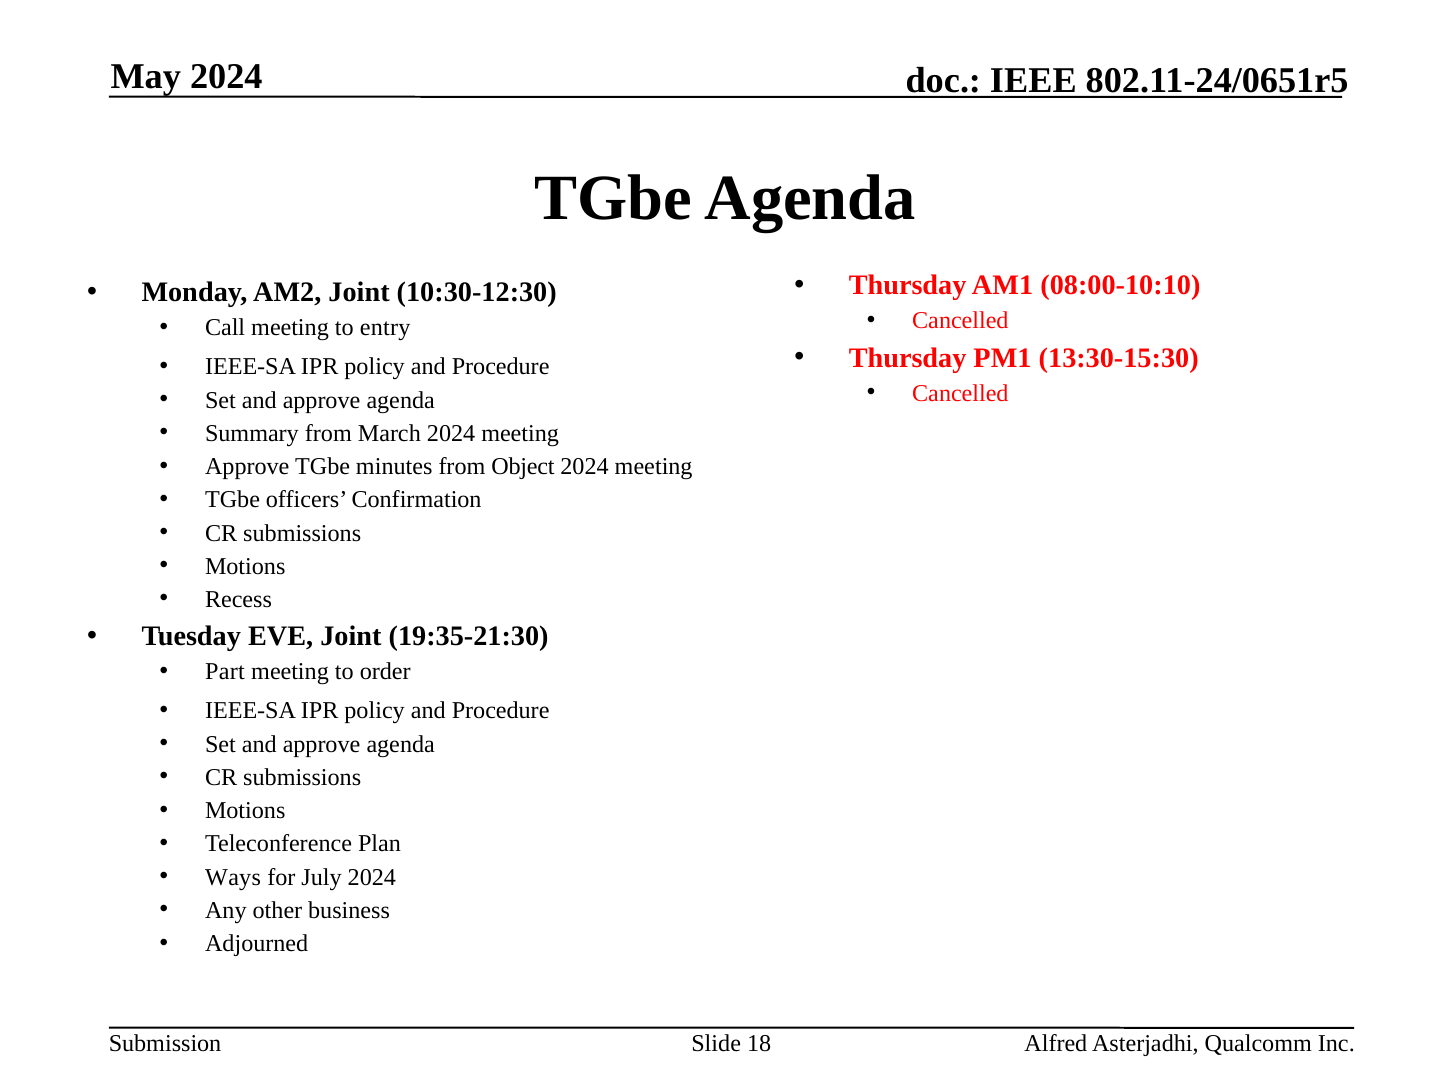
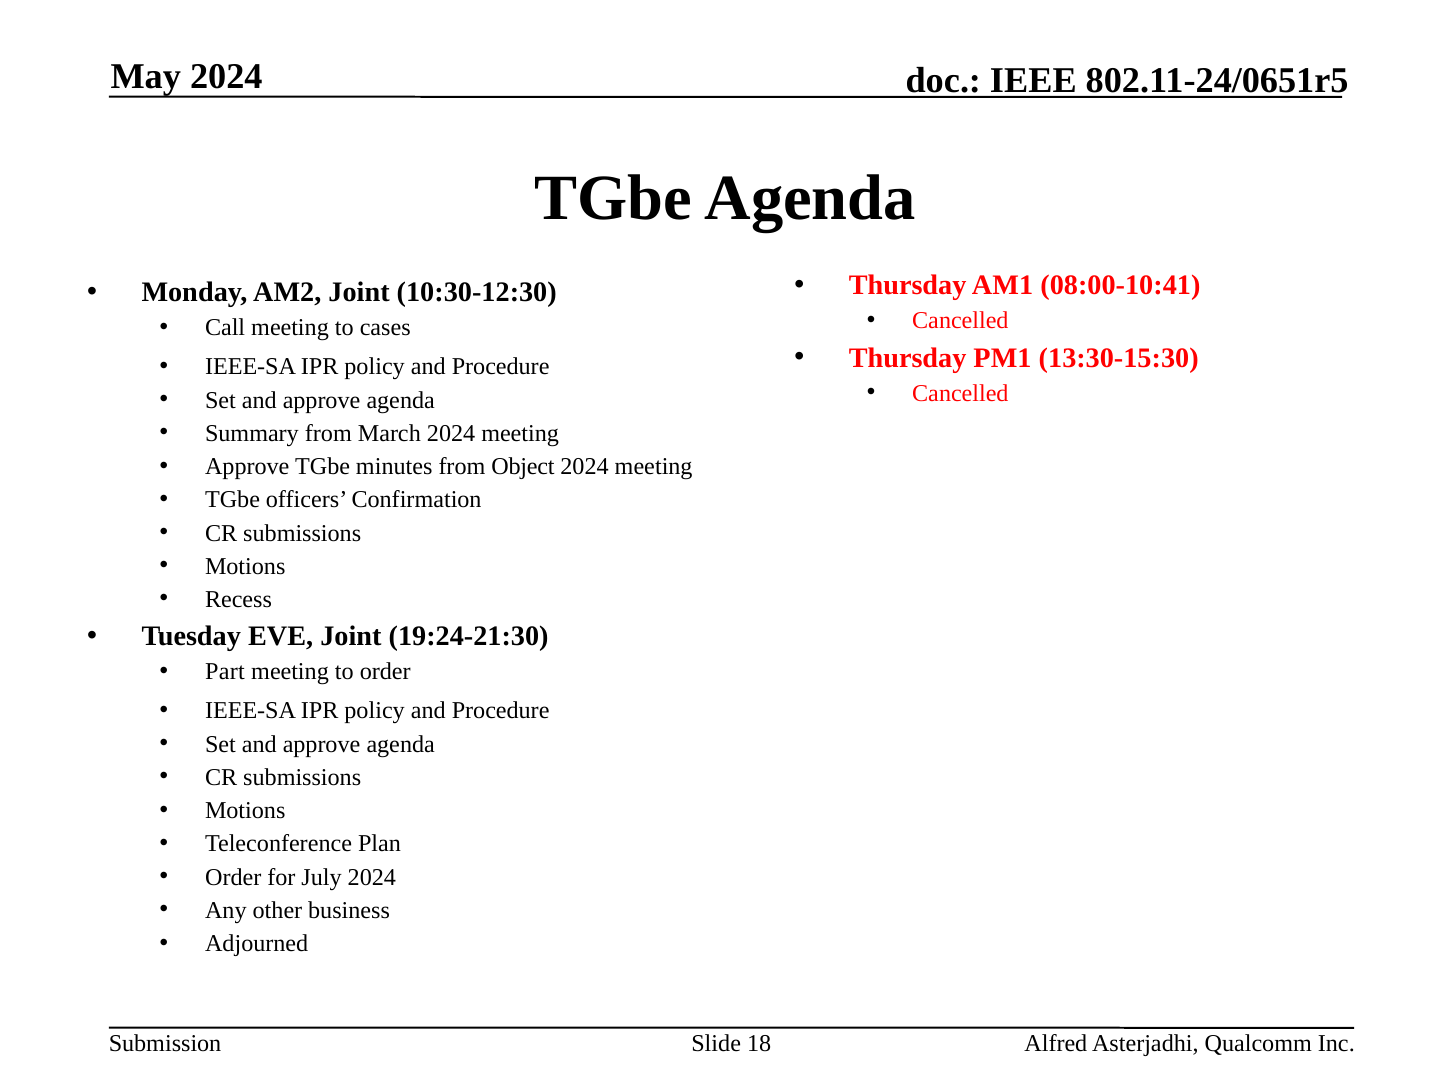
08:00-10:10: 08:00-10:10 -> 08:00-10:41
entry: entry -> cases
19:35-21:30: 19:35-21:30 -> 19:24-21:30
Ways at (233, 877): Ways -> Order
